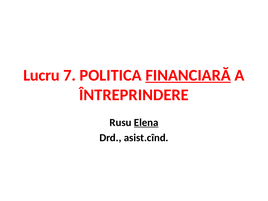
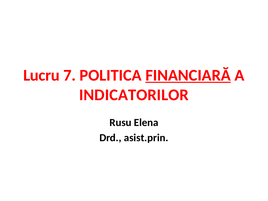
ÎNTREPRINDERE: ÎNTREPRINDERE -> INDICATORILOR
Elena underline: present -> none
asist.cînd: asist.cînd -> asist.prin
